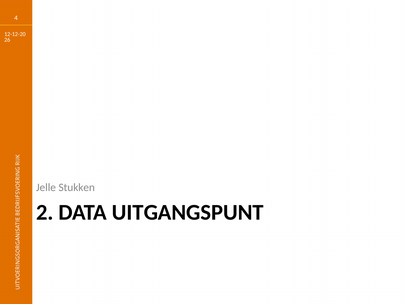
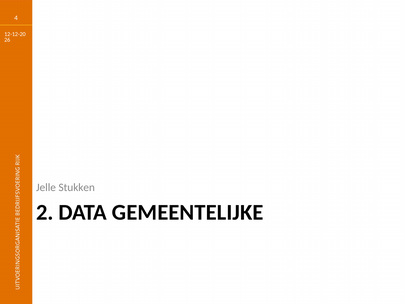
UITGANGSPUNT: UITGANGSPUNT -> GEMEENTELIJKE
